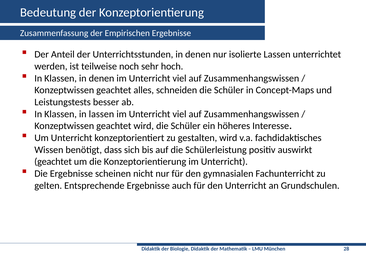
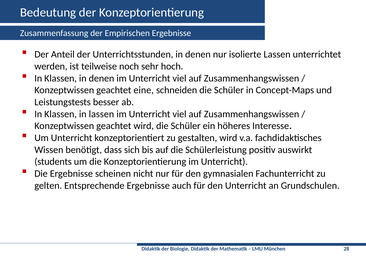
alles: alles -> eine
geachtet at (53, 162): geachtet -> students
